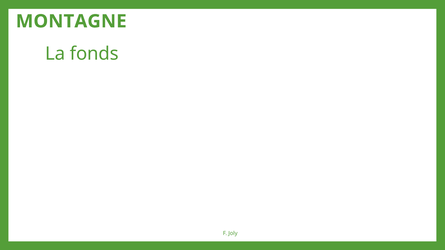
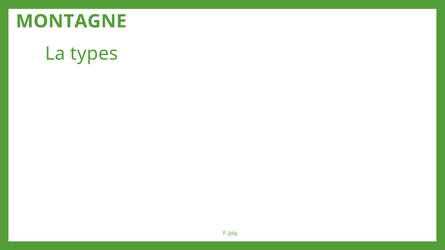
fonds: fonds -> types
